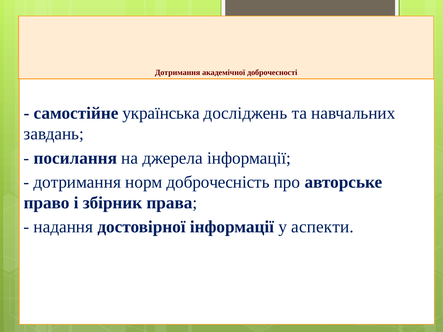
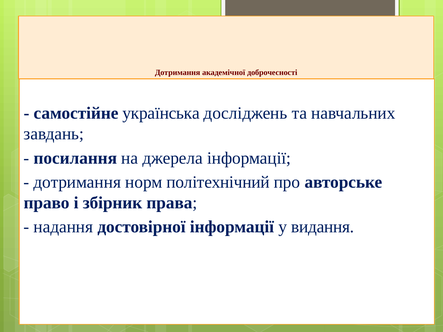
доброчесність: доброчесність -> політехнічний
аспекти: аспекти -> видання
